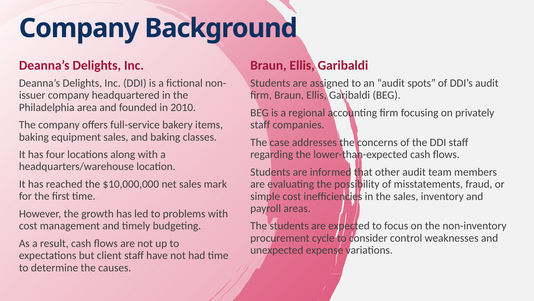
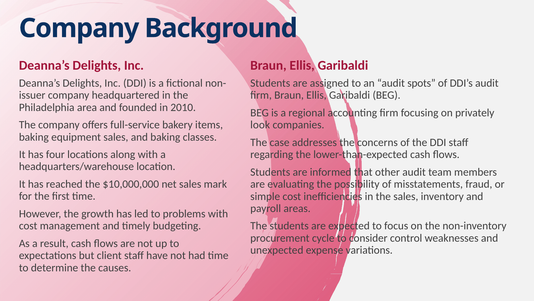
staff at (260, 125): staff -> look
